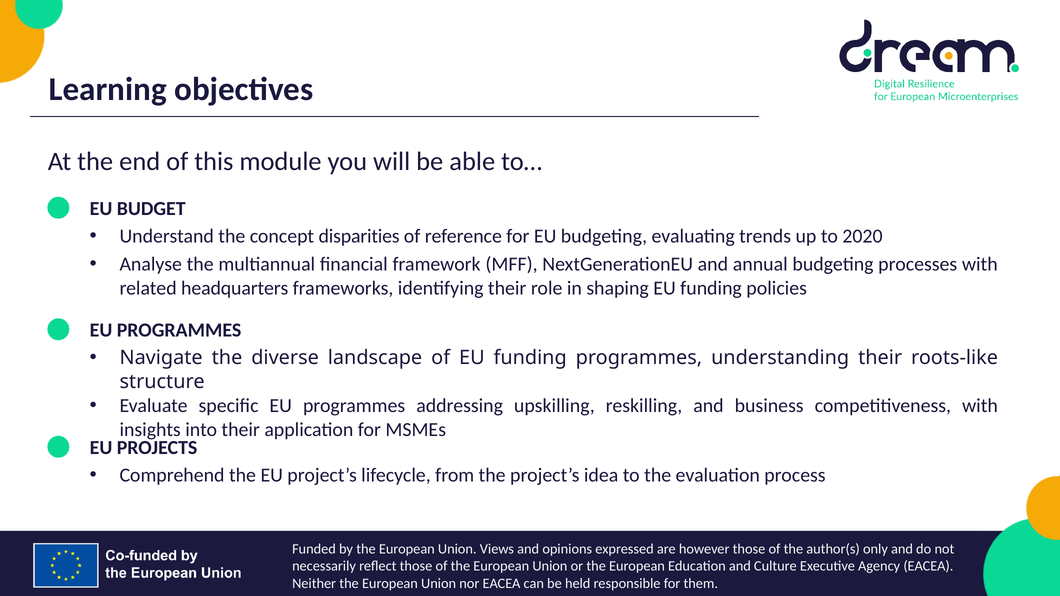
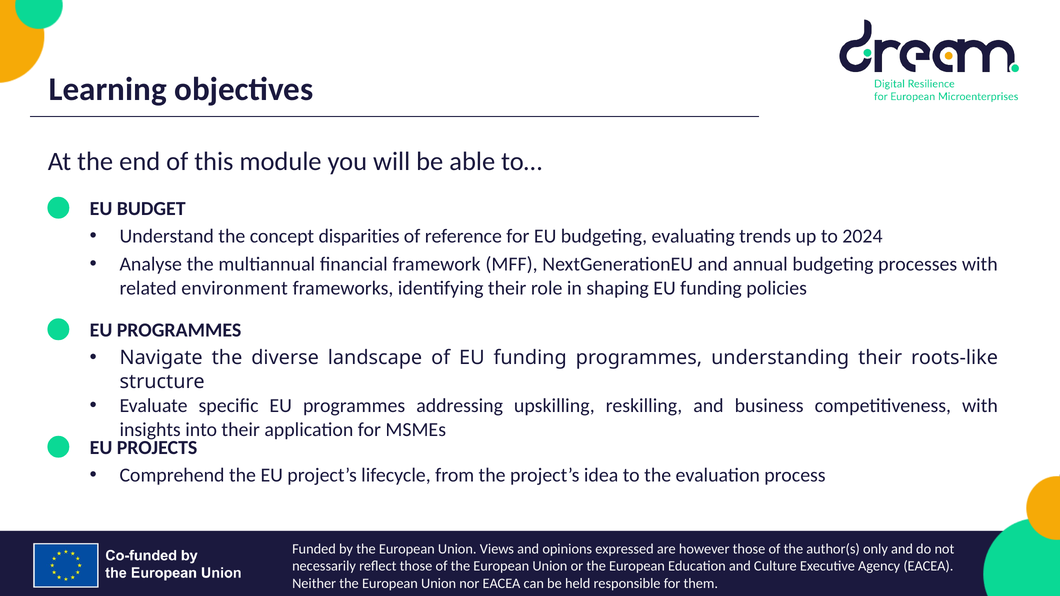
2020: 2020 -> 2024
headquarters: headquarters -> environment
